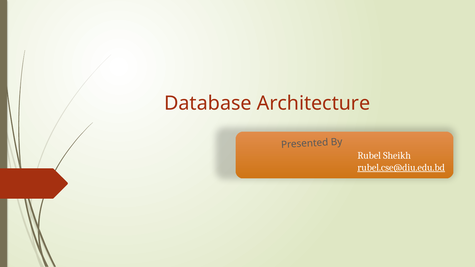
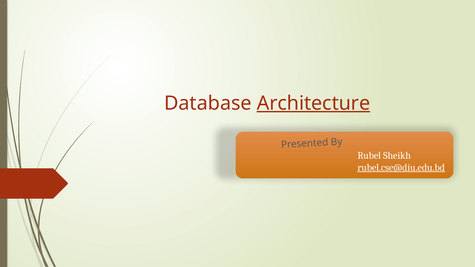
Architecture underline: none -> present
